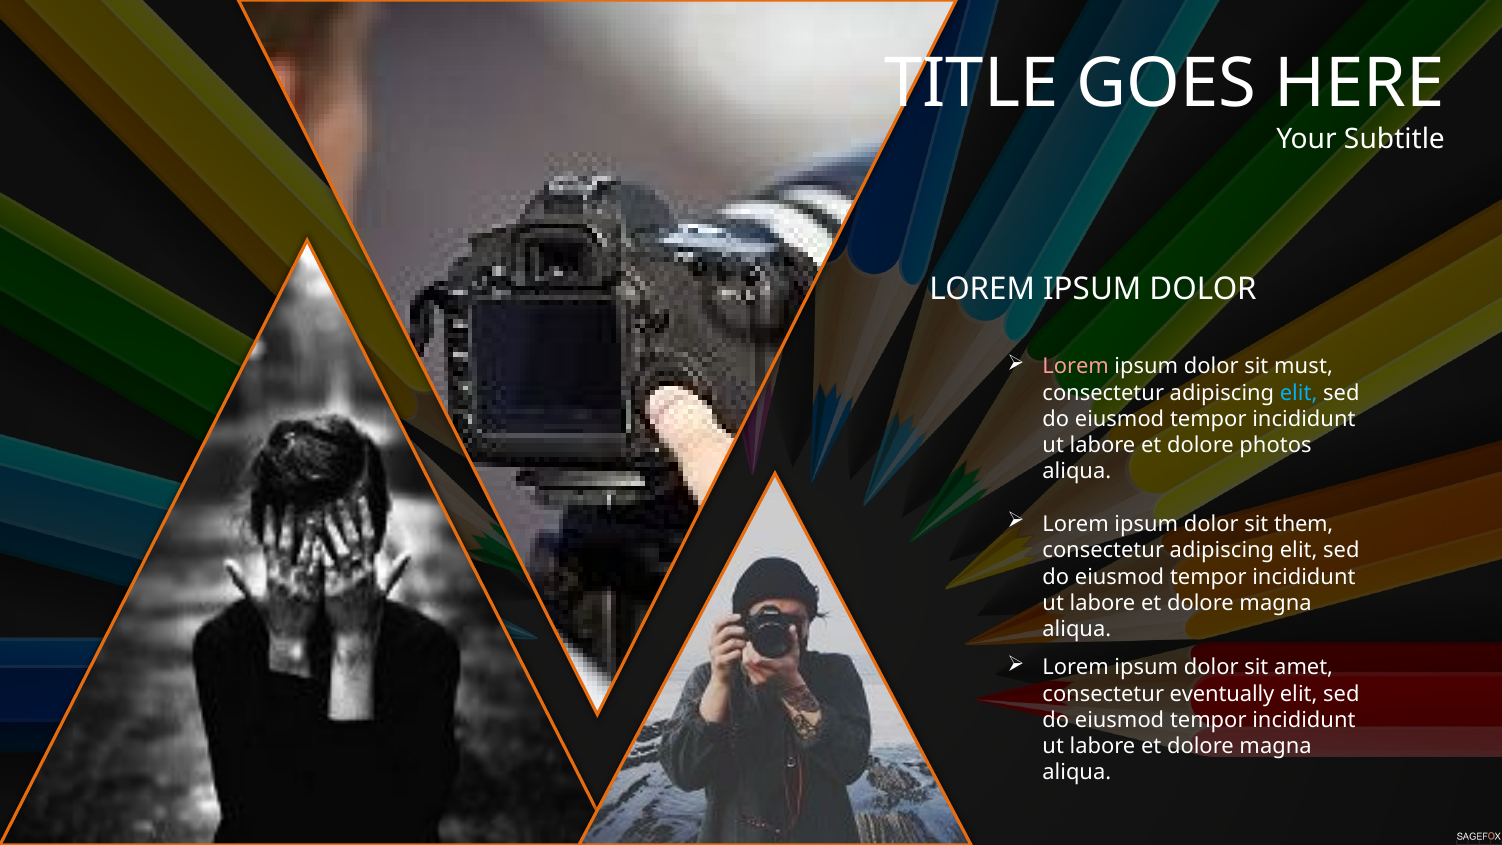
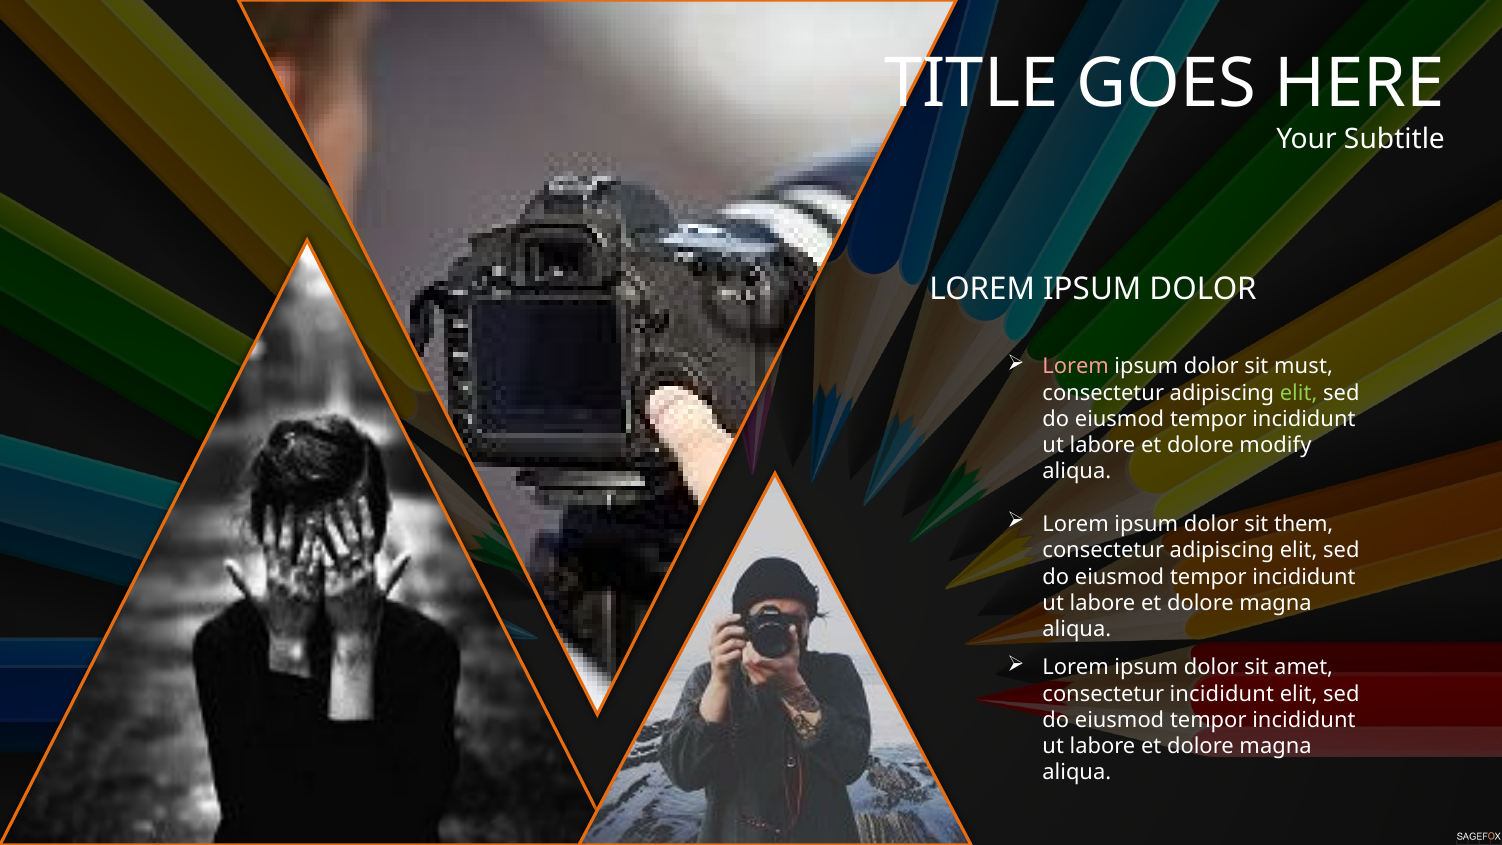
elit at (1299, 393) colour: light blue -> light green
photos: photos -> modify
consectetur eventually: eventually -> incididunt
